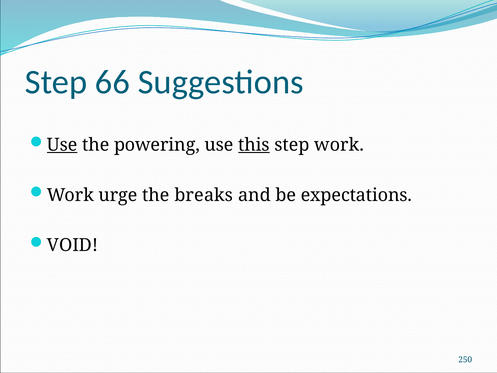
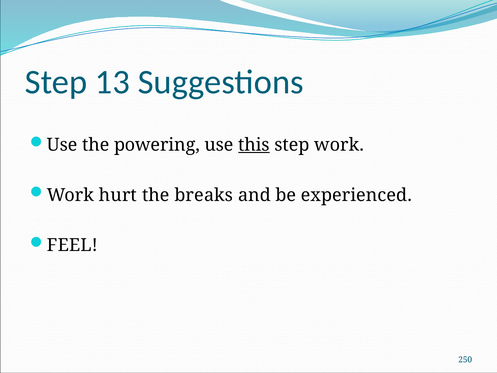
66: 66 -> 13
Use at (62, 145) underline: present -> none
urge: urge -> hurt
expectations: expectations -> experienced
VOID: VOID -> FEEL
